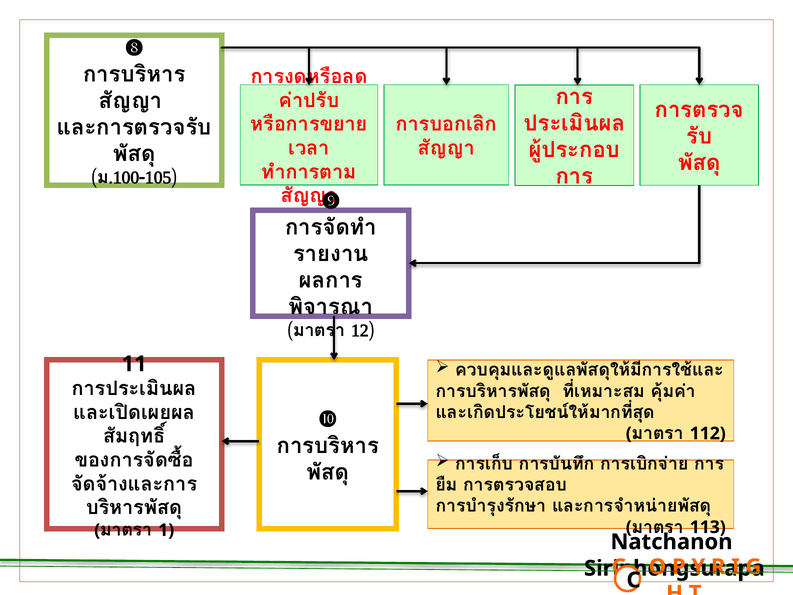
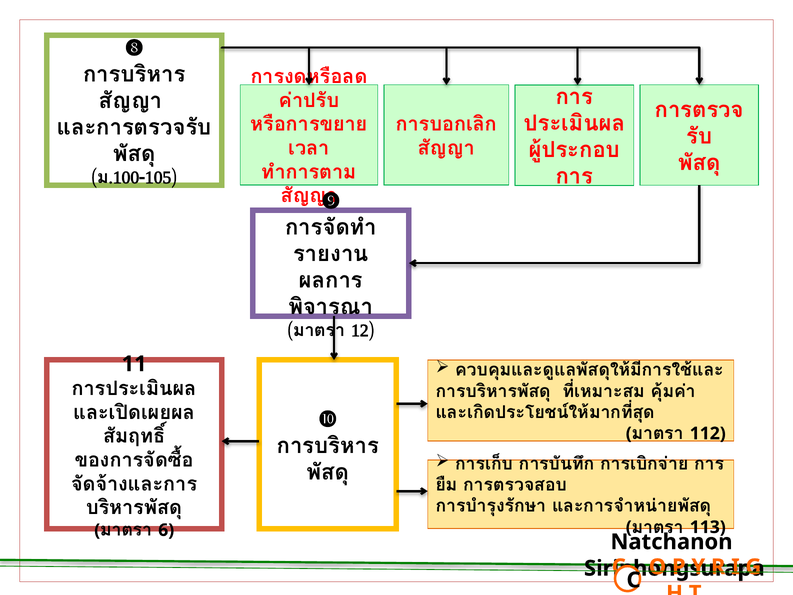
1: 1 -> 6
